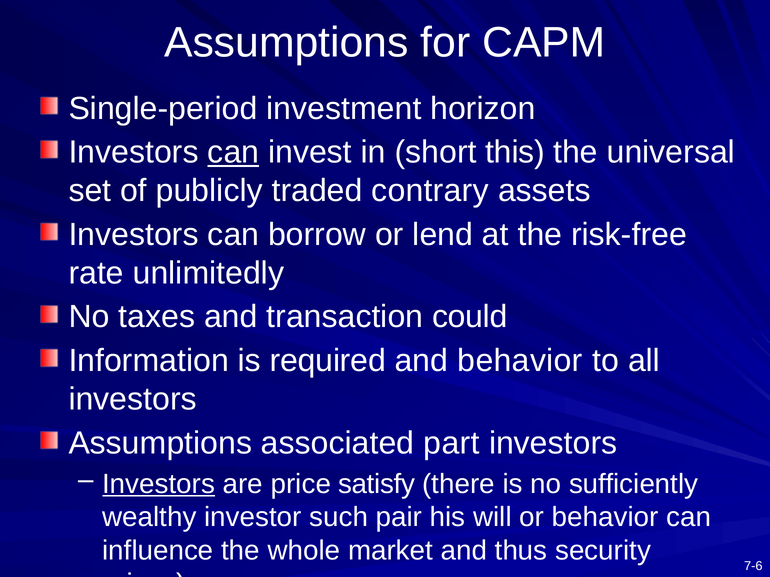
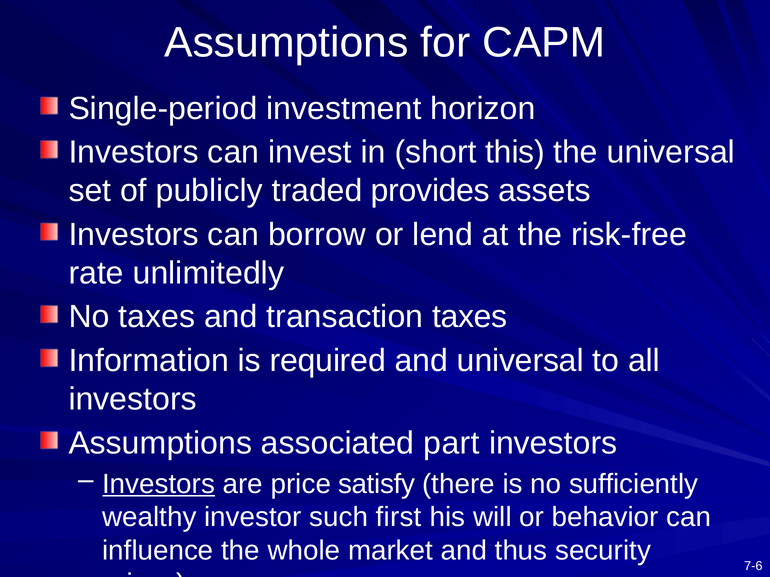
can at (233, 152) underline: present -> none
contrary: contrary -> provides
transaction could: could -> taxes
and behavior: behavior -> universal
pair: pair -> first
